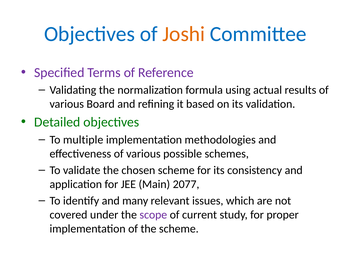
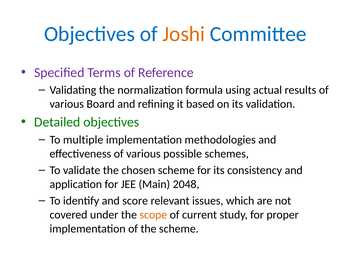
2077: 2077 -> 2048
many: many -> score
scope colour: purple -> orange
